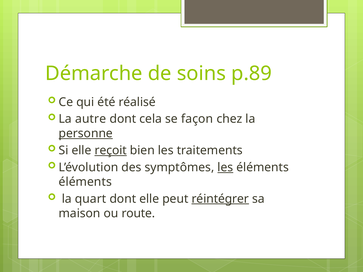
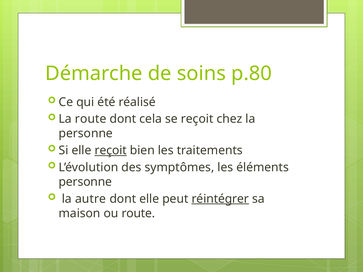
p.89: p.89 -> p.80
La autre: autre -> route
se façon: façon -> reçoit
personne at (86, 134) underline: present -> none
les at (225, 168) underline: present -> none
éléments at (85, 182): éléments -> personne
quart: quart -> autre
